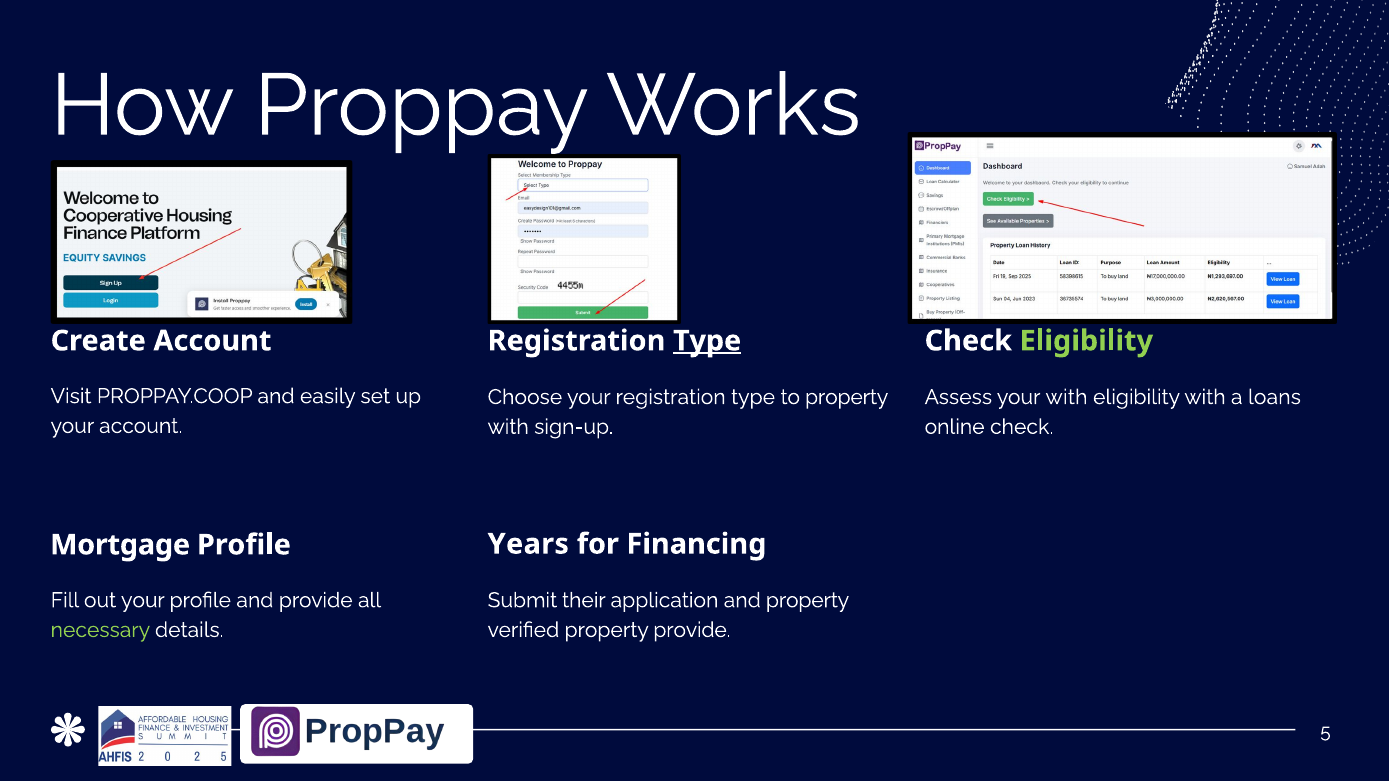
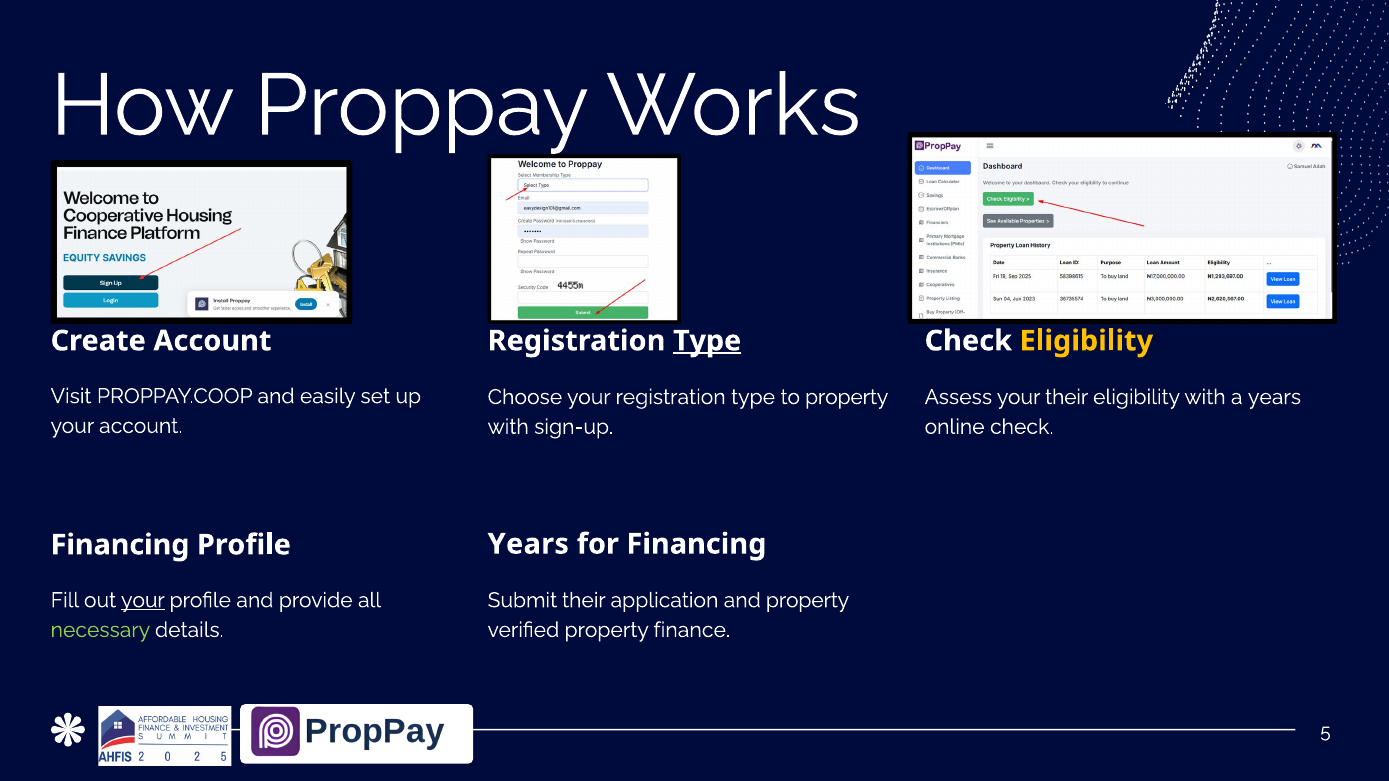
Eligibility at (1086, 341) colour: light green -> yellow
your with: with -> their
a loans: loans -> years
Mortgage at (120, 545): Mortgage -> Financing
your at (143, 600) underline: none -> present
property provide: provide -> finance
